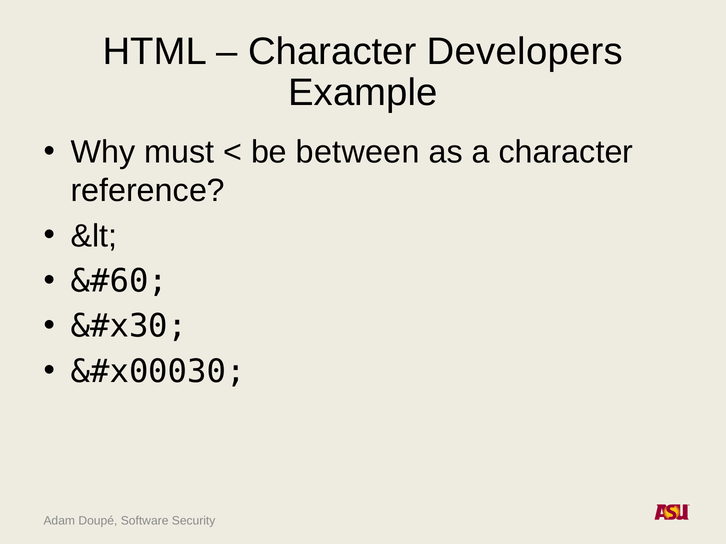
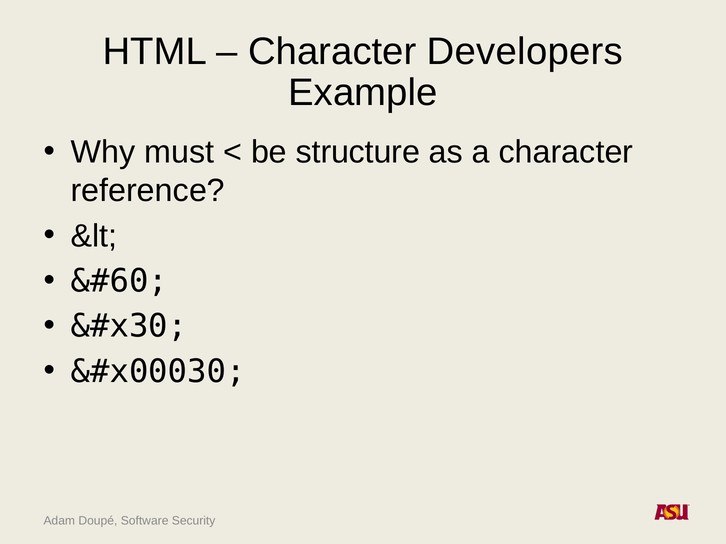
between: between -> structure
